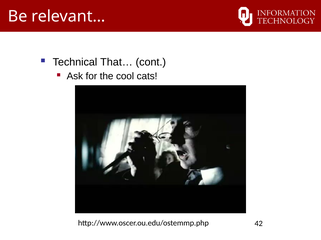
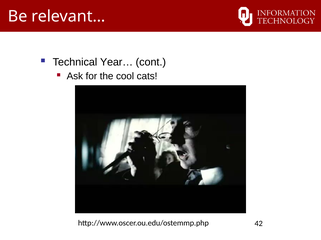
That…: That… -> Year…
